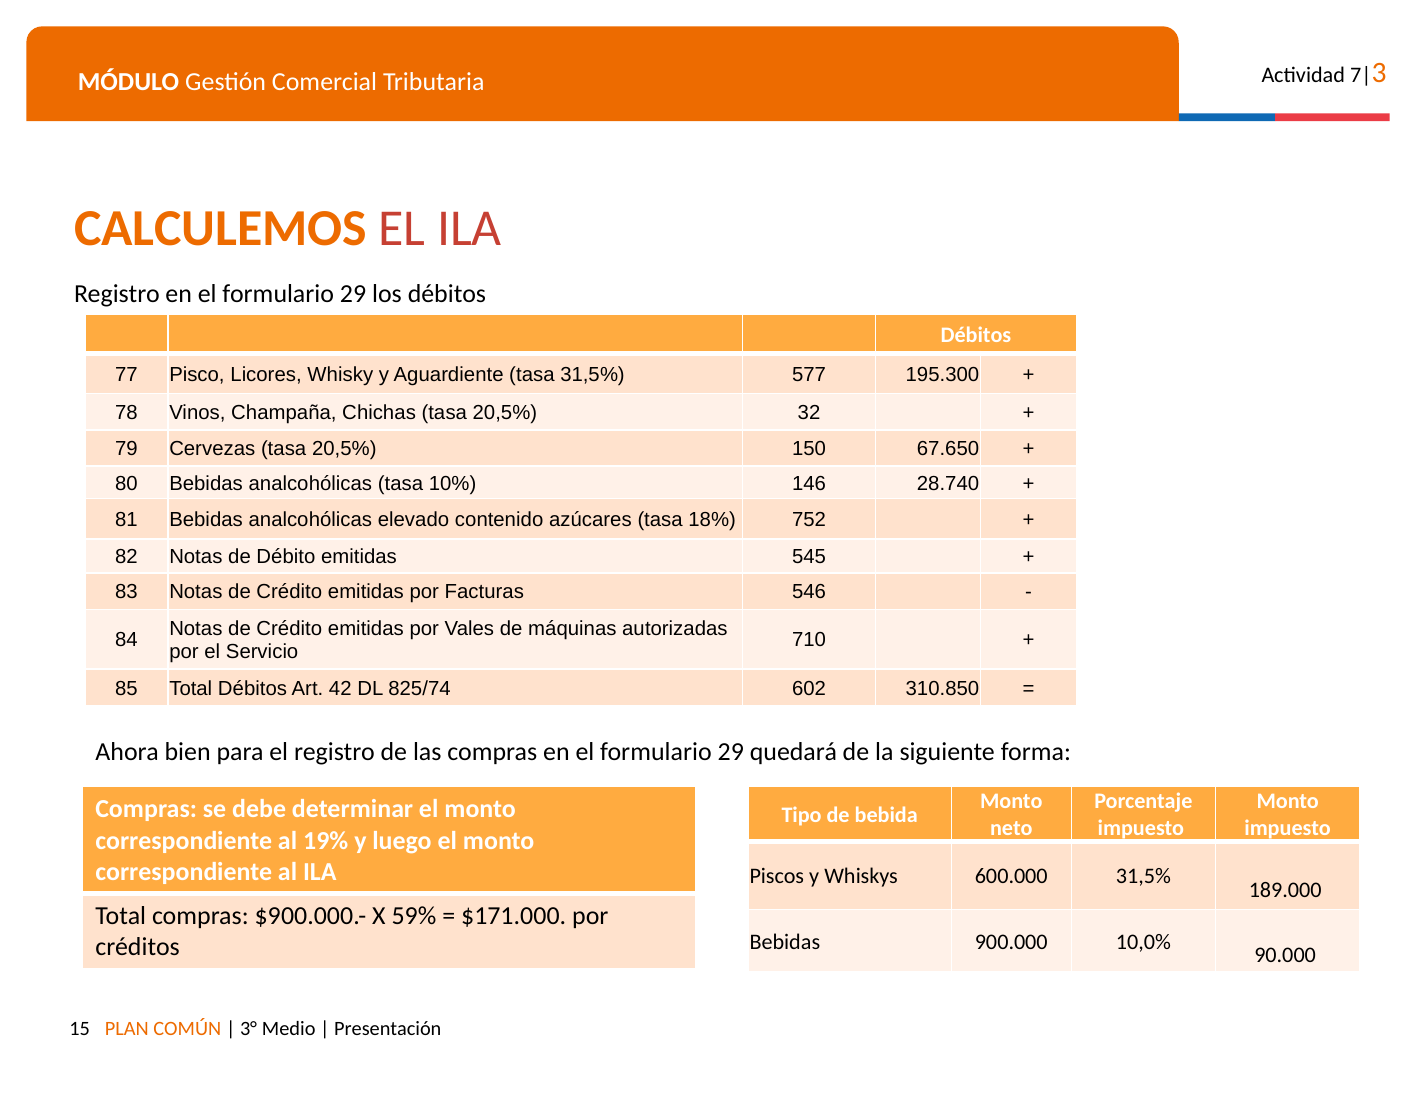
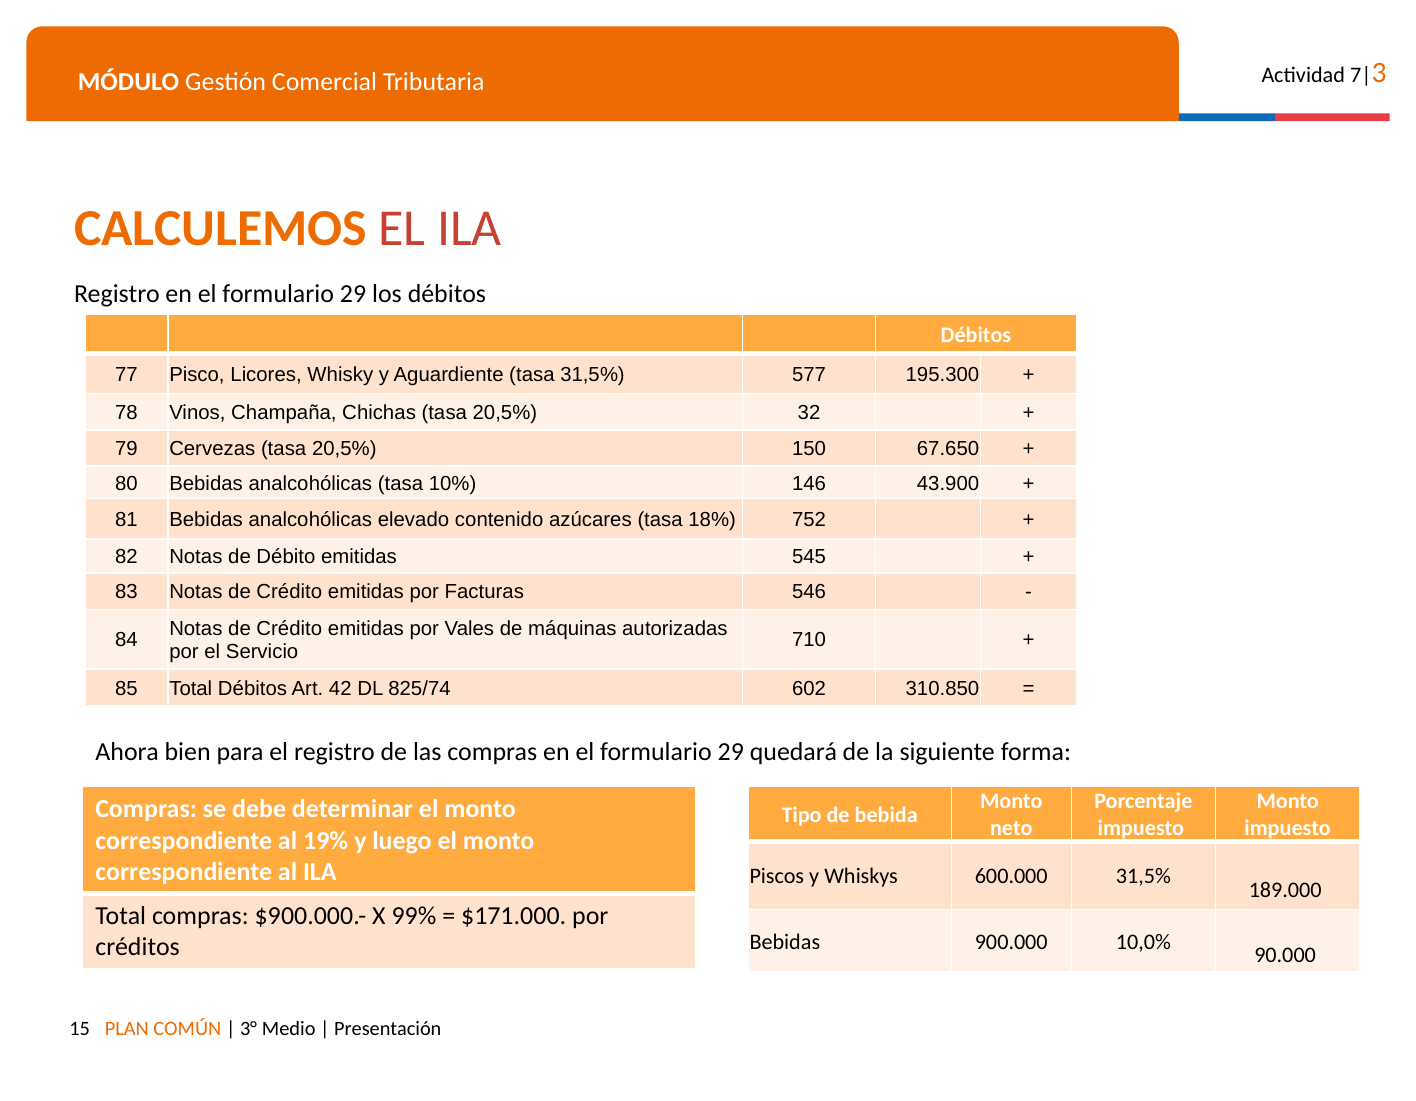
28.740: 28.740 -> 43.900
59%: 59% -> 99%
